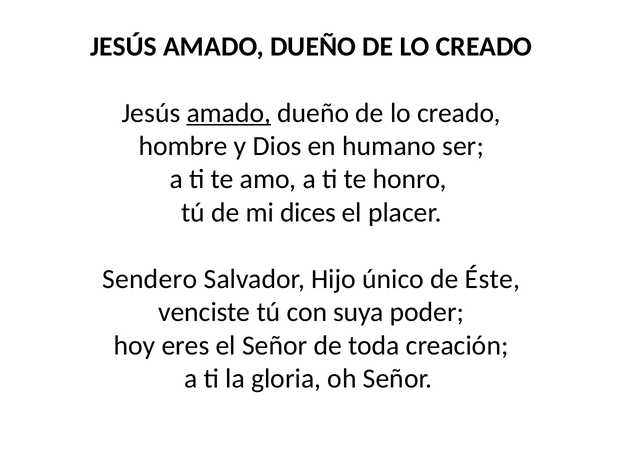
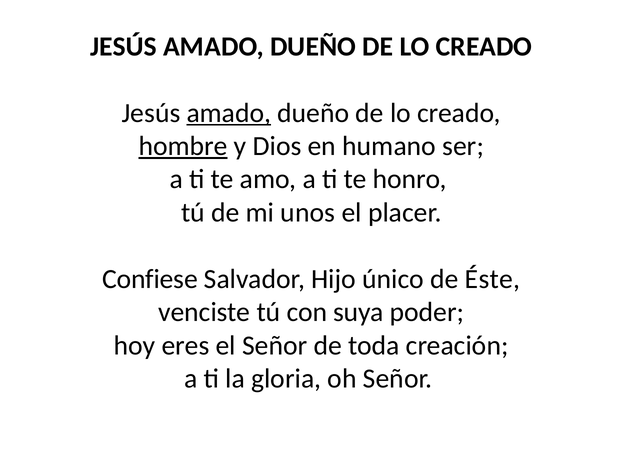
hombre underline: none -> present
dices: dices -> unos
Sendero: Sendero -> Confiese
